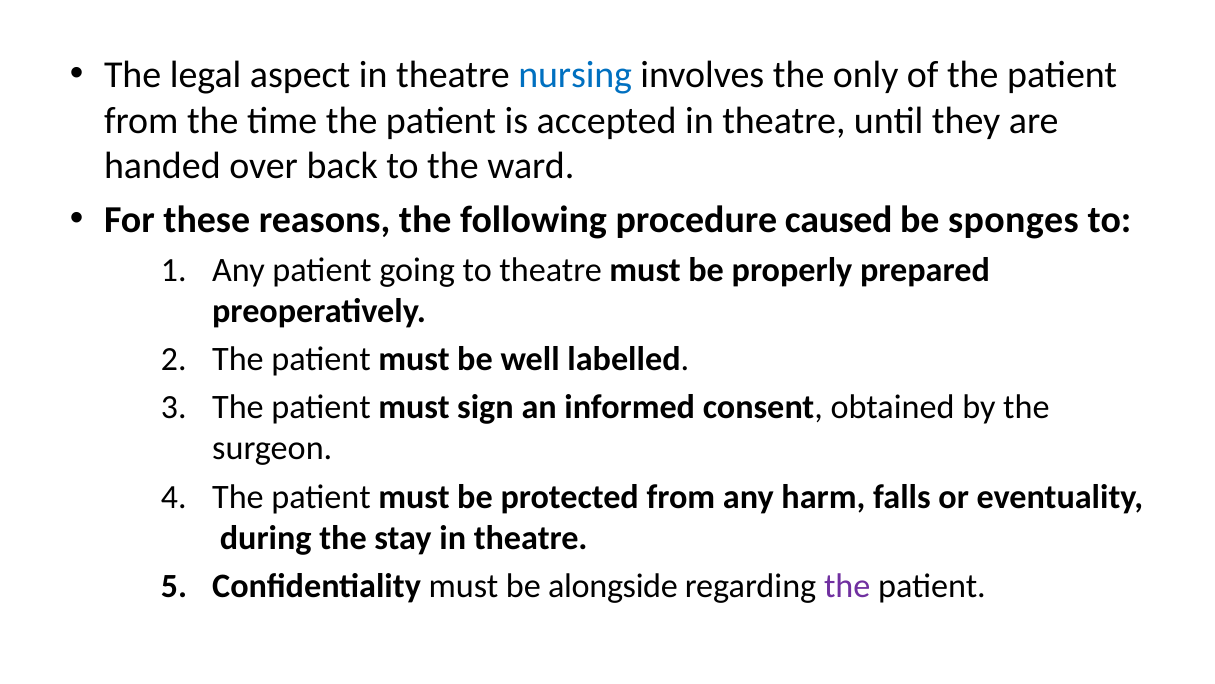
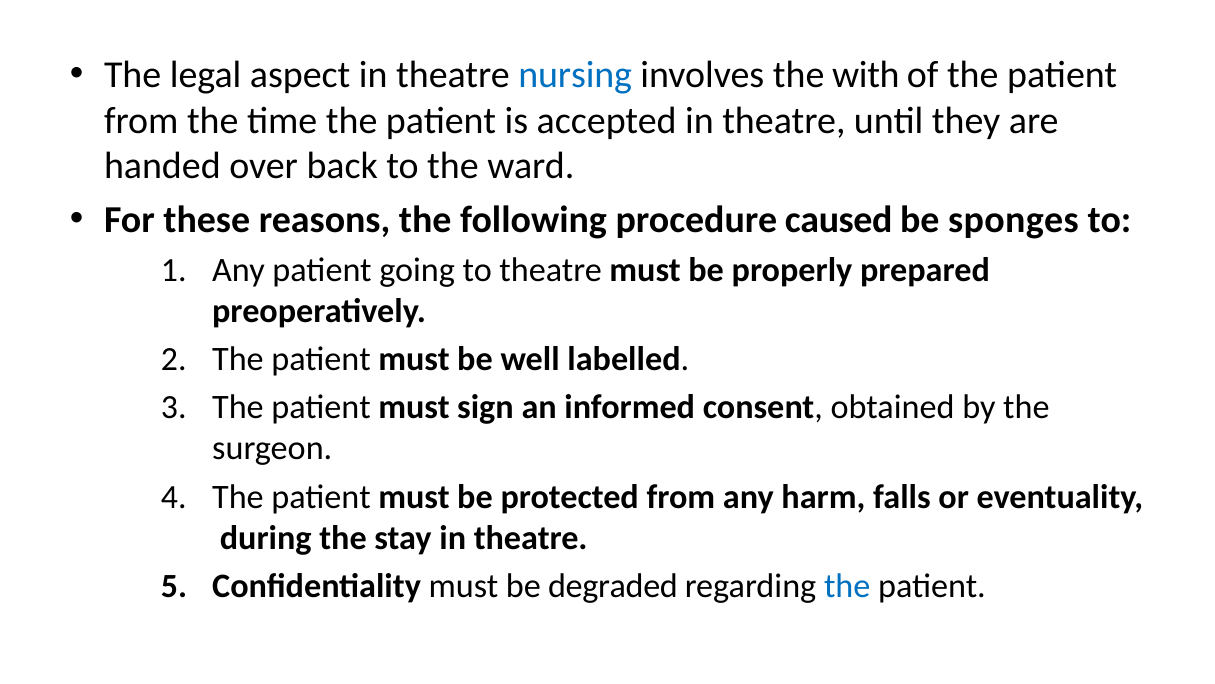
only: only -> with
alongside: alongside -> degraded
the at (847, 586) colour: purple -> blue
